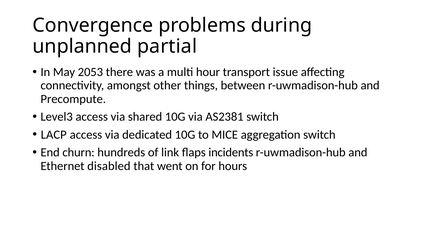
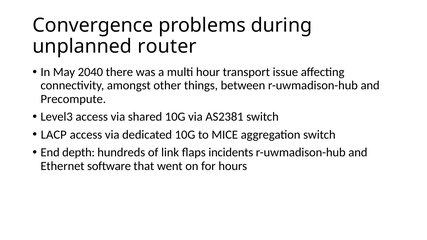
partial: partial -> router
2053: 2053 -> 2040
churn: churn -> depth
disabled: disabled -> software
